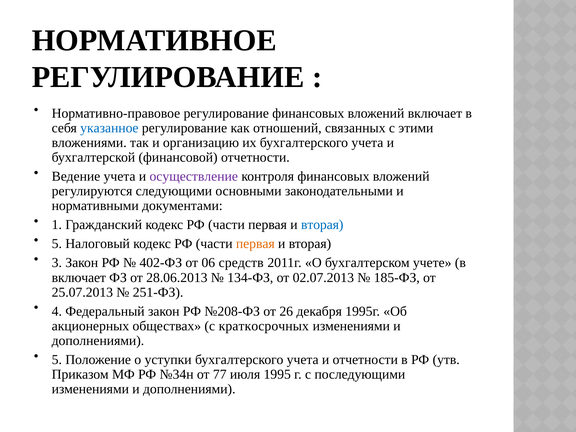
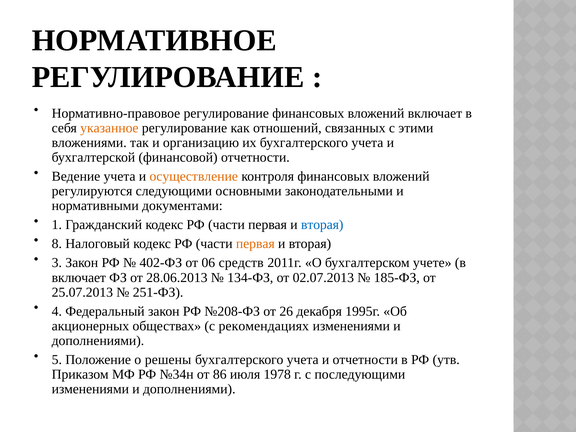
указанное colour: blue -> orange
осуществление colour: purple -> orange
5 at (57, 244): 5 -> 8
краткосрочных: краткосрочных -> рекомендациях
уступки: уступки -> решены
77: 77 -> 86
1995: 1995 -> 1978
